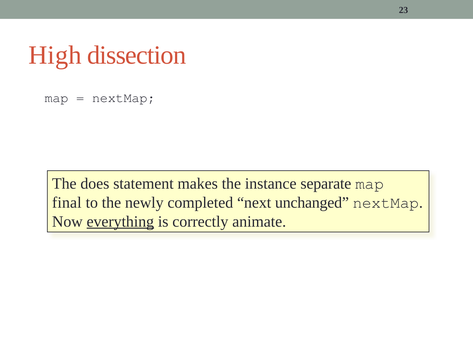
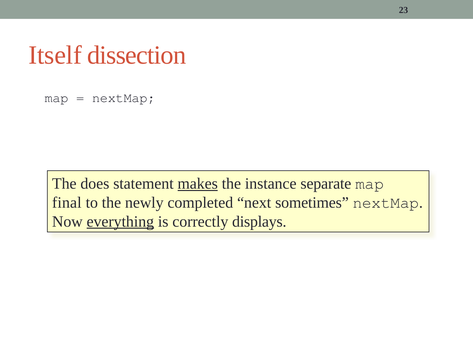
High: High -> Itself
makes underline: none -> present
unchanged: unchanged -> sometimes
animate: animate -> displays
